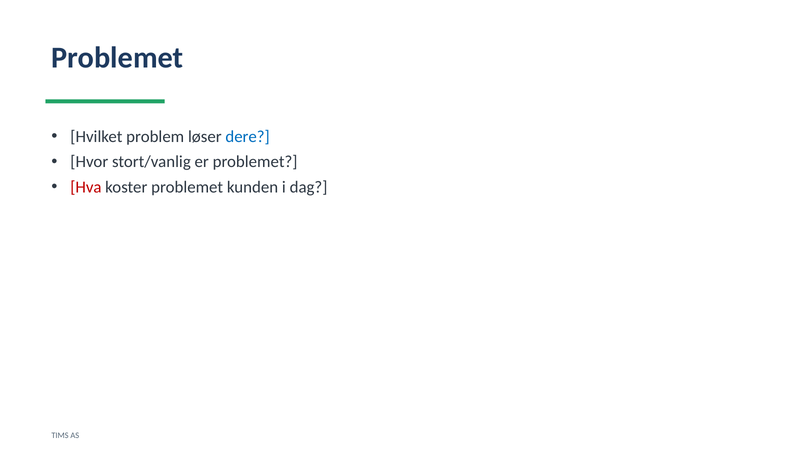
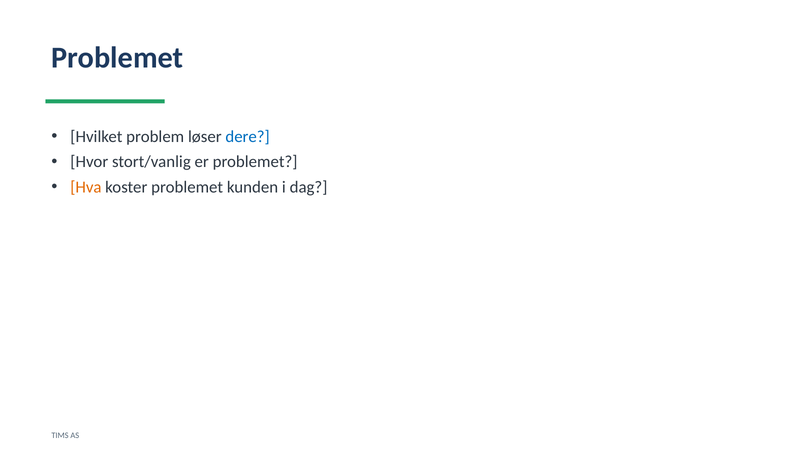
Hva colour: red -> orange
